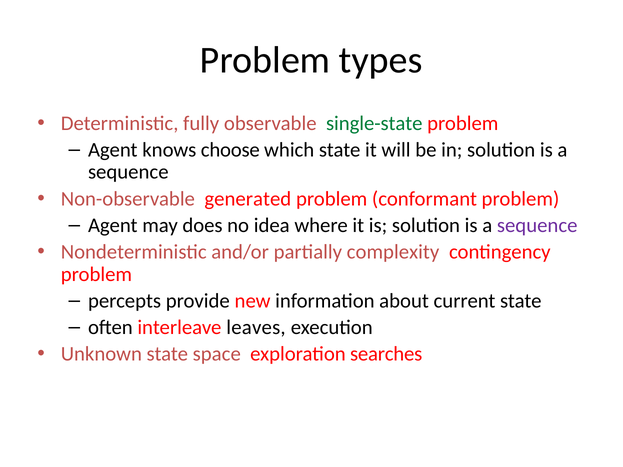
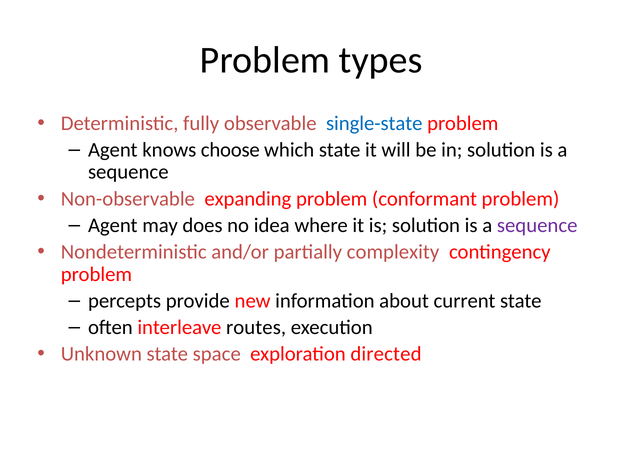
single-state colour: green -> blue
generated: generated -> expanding
leaves: leaves -> routes
searches: searches -> directed
